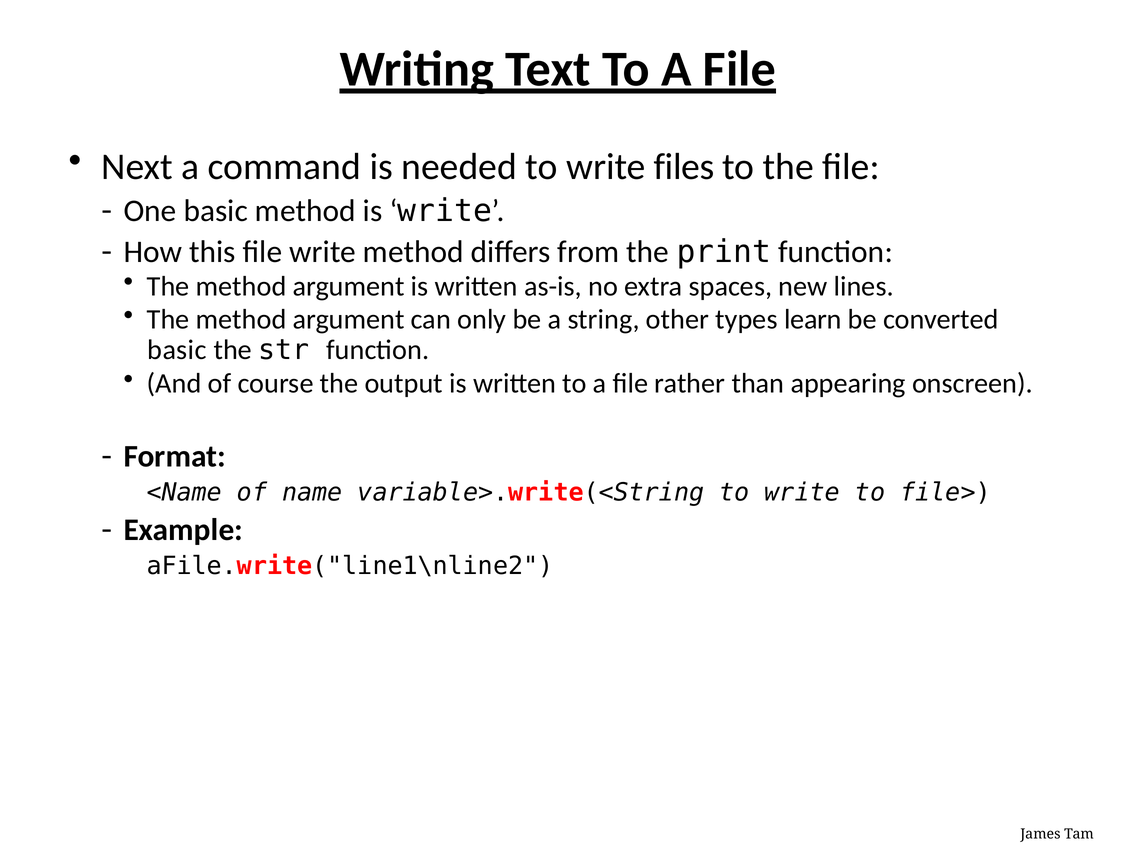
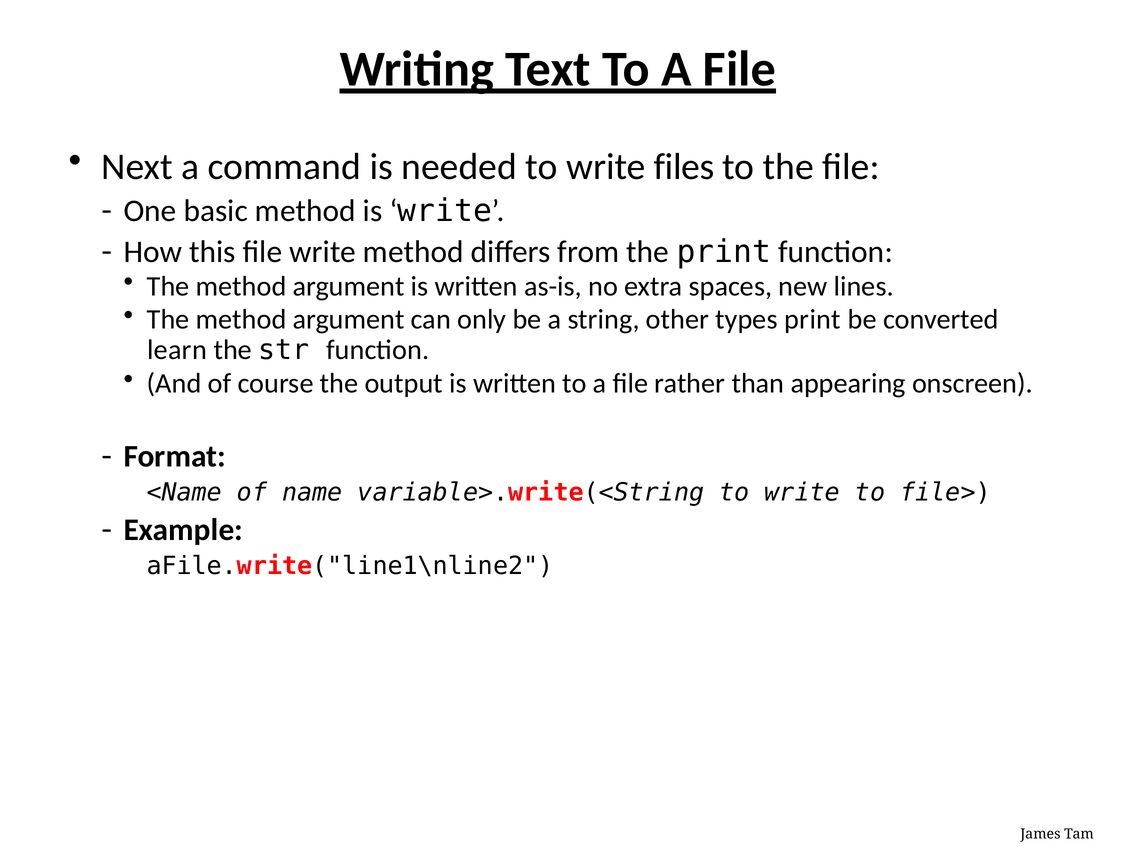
types learn: learn -> print
basic at (177, 350): basic -> learn
